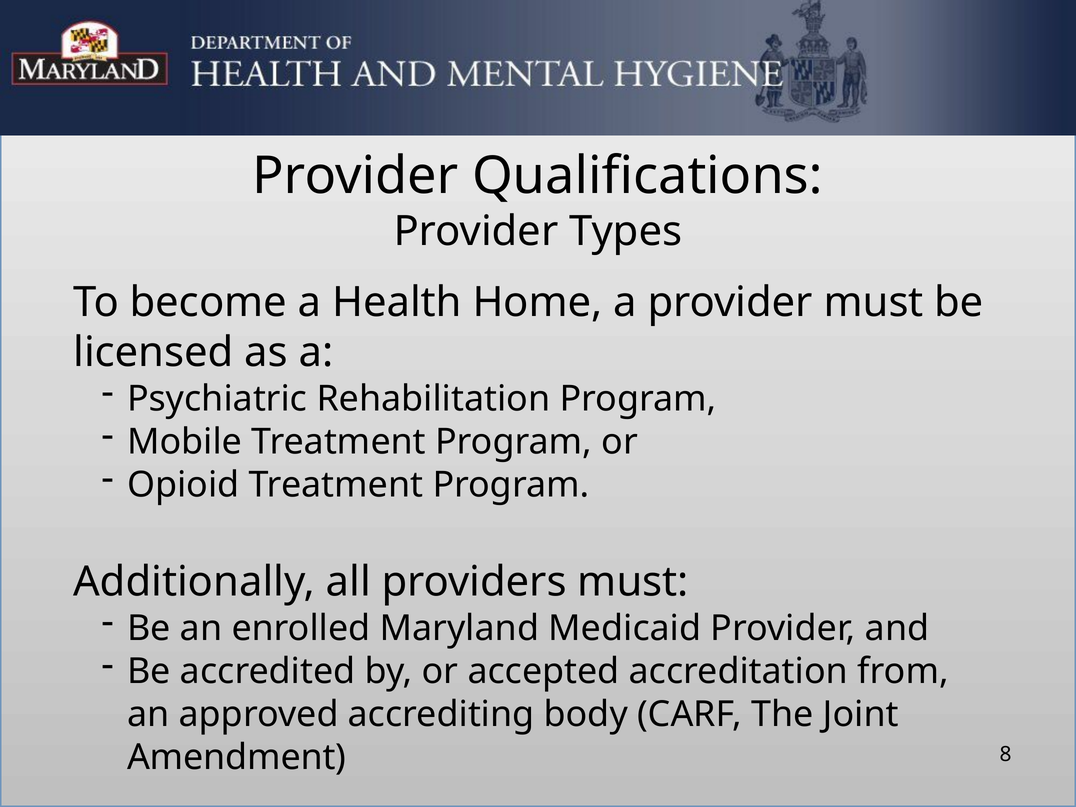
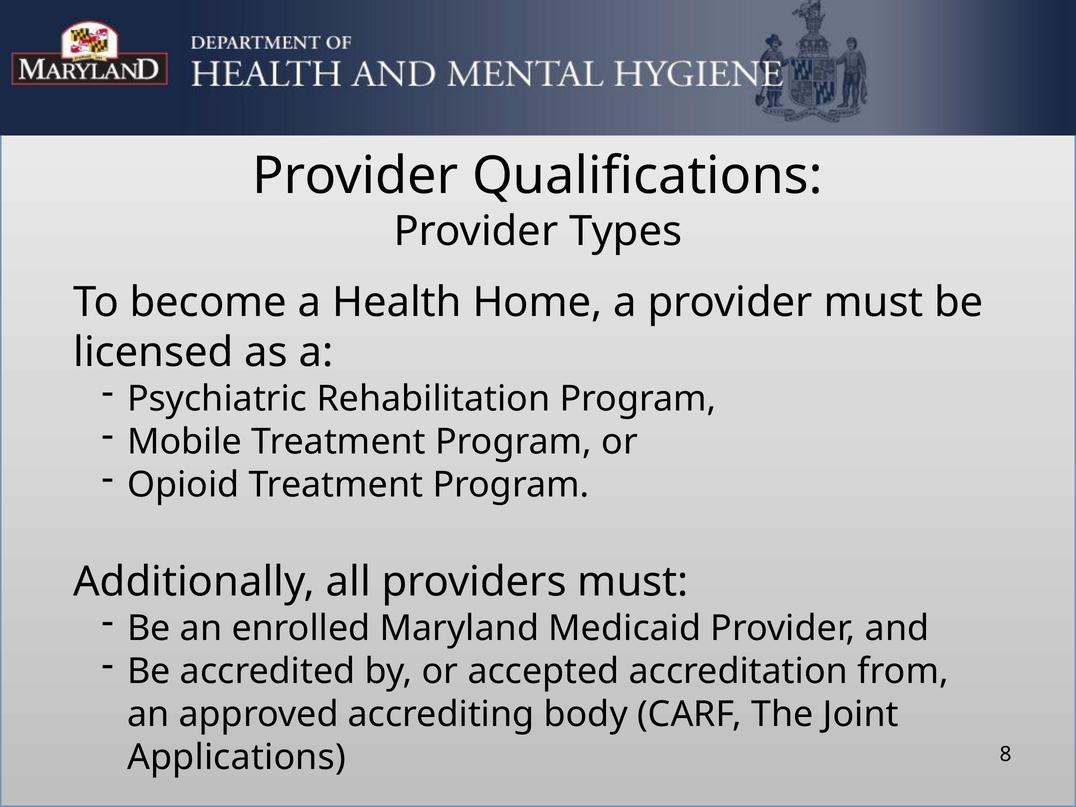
Amendment: Amendment -> Applications
